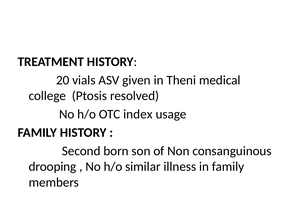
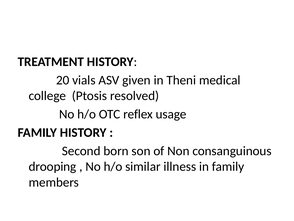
index: index -> reflex
